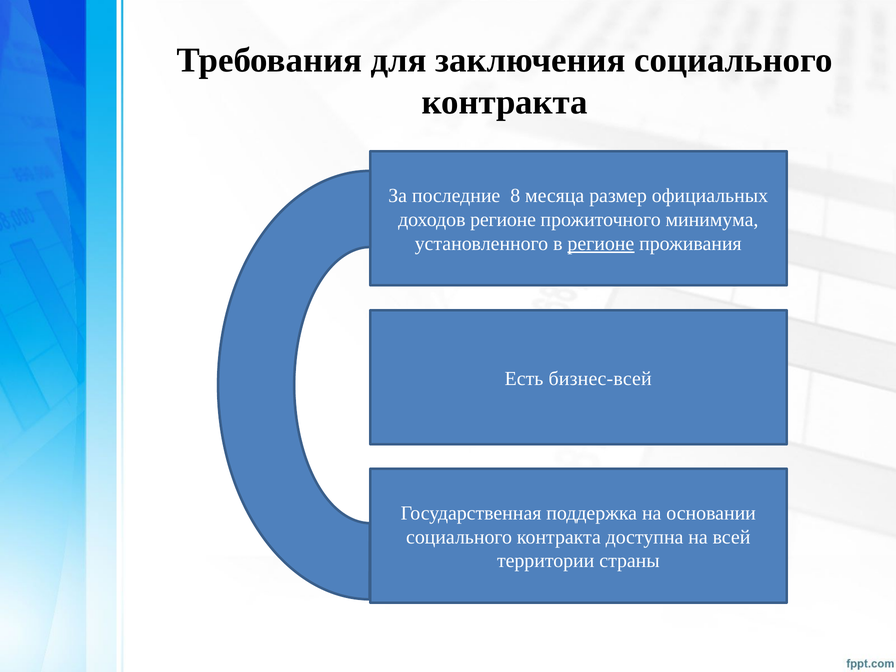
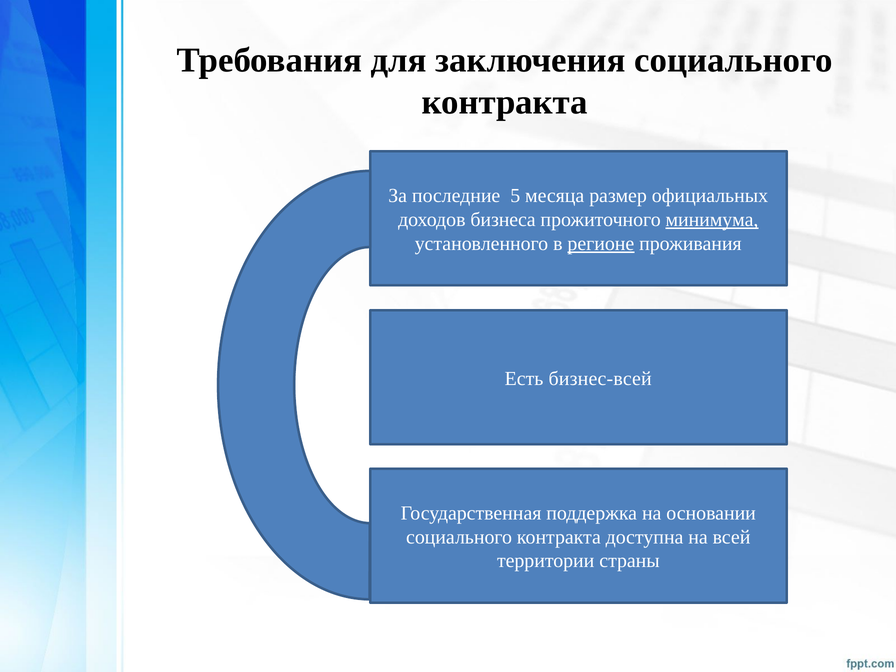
8: 8 -> 5
доходов регионе: регионе -> бизнеса
минимума underline: none -> present
